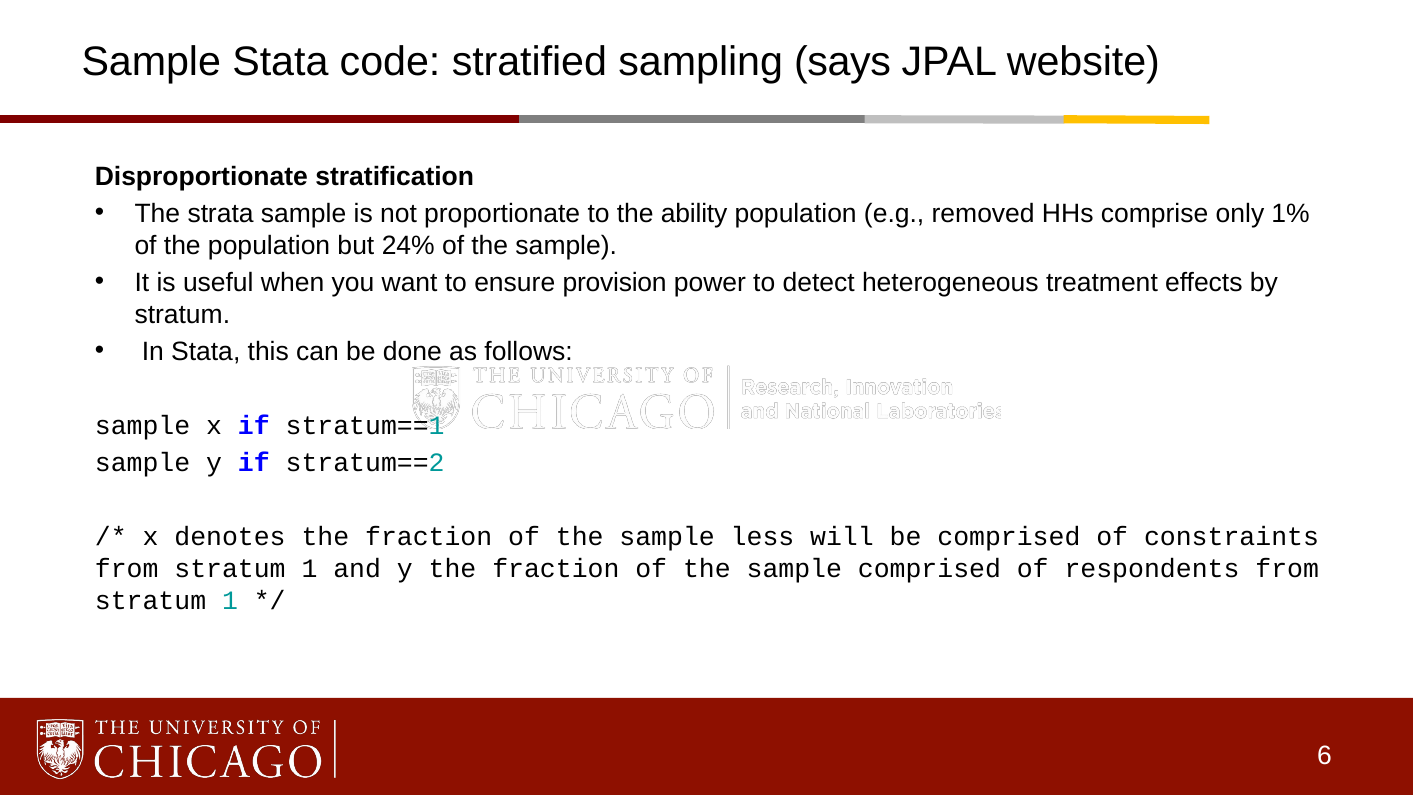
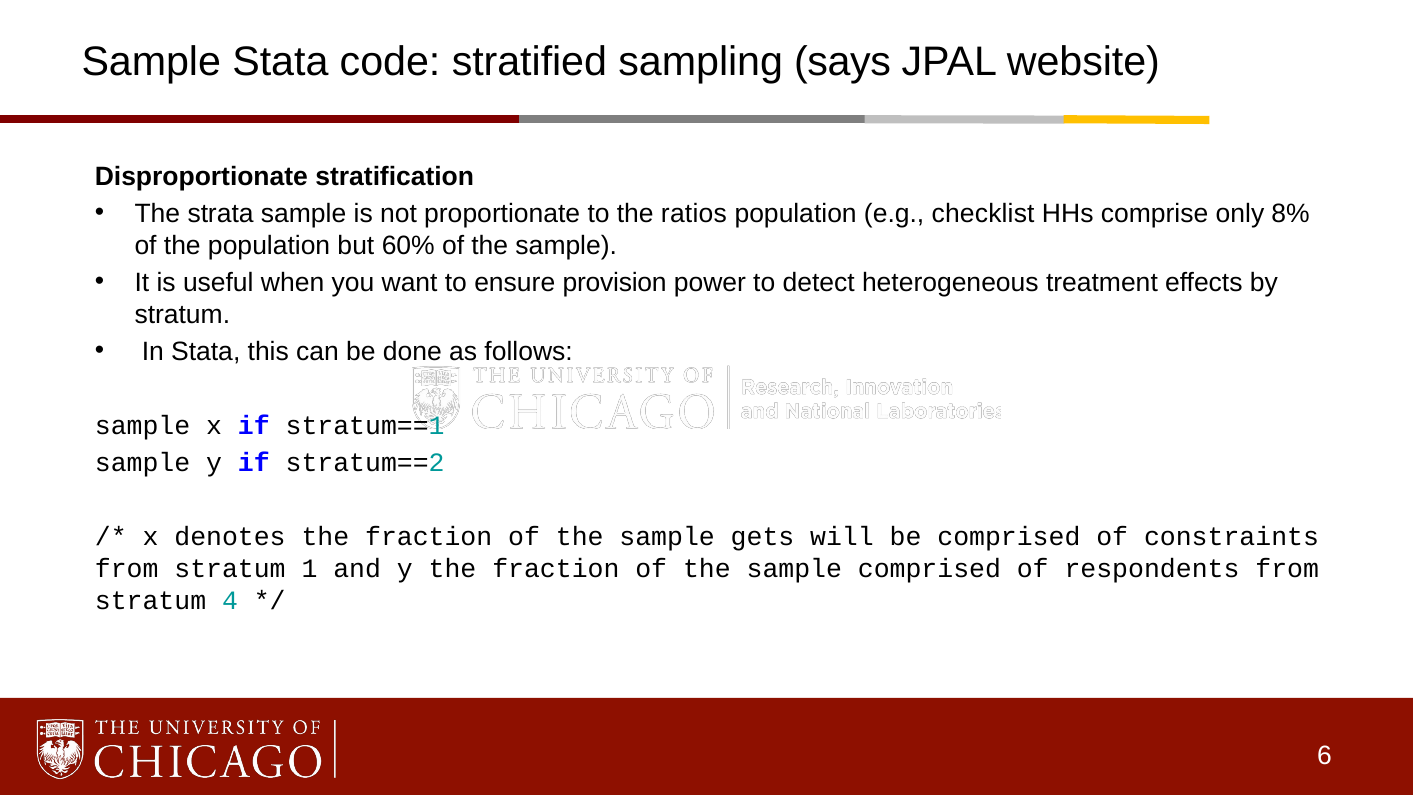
ability: ability -> ratios
removed: removed -> checklist
1%: 1% -> 8%
24%: 24% -> 60%
less: less -> gets
1 at (230, 600): 1 -> 4
